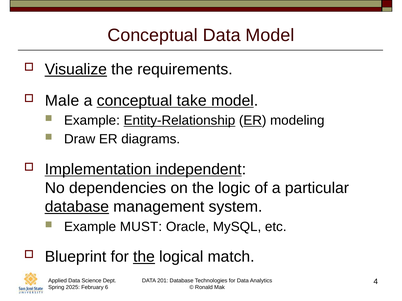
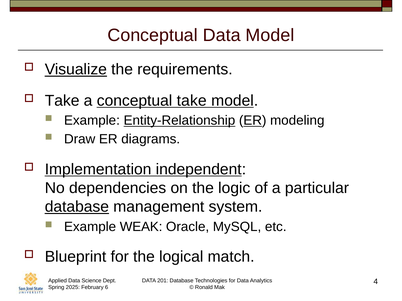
Male at (62, 101): Male -> Take
MUST: MUST -> WEAK
the at (144, 257) underline: present -> none
